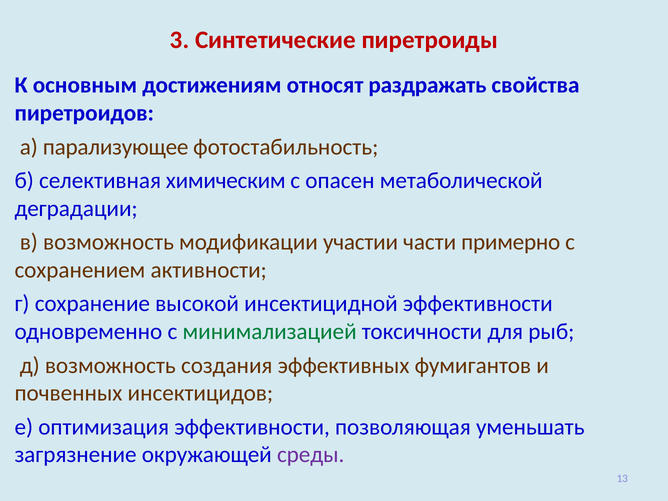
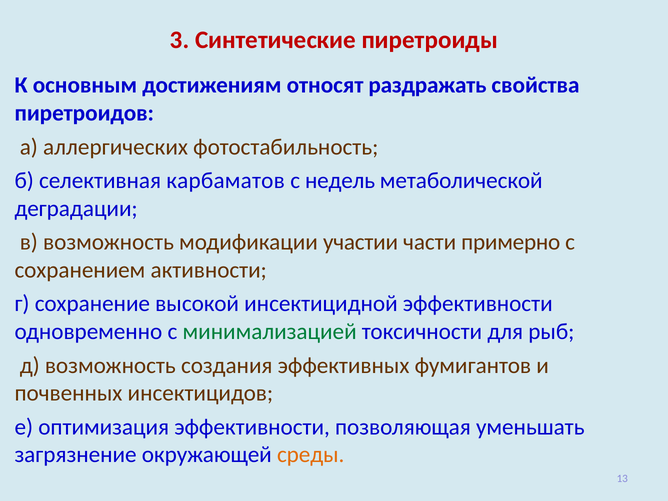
парализующее: парализующее -> аллергических
химическим: химическим -> карбаматов
опасен: опасен -> недель
среды colour: purple -> orange
